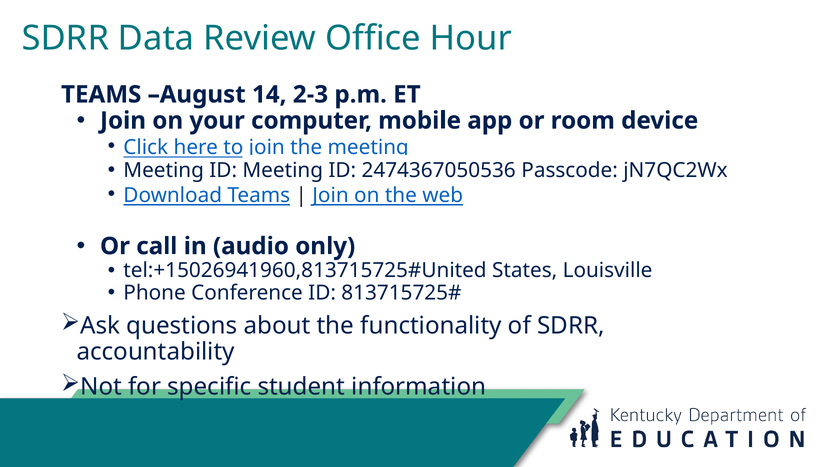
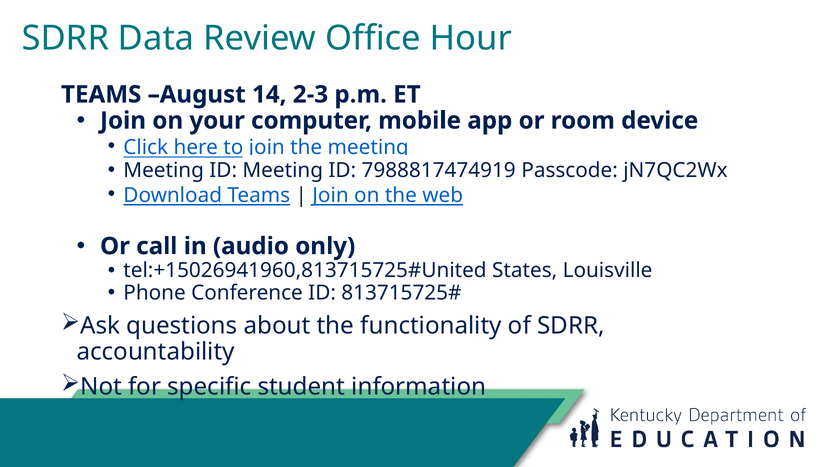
2474367050536: 2474367050536 -> 7988817474919
